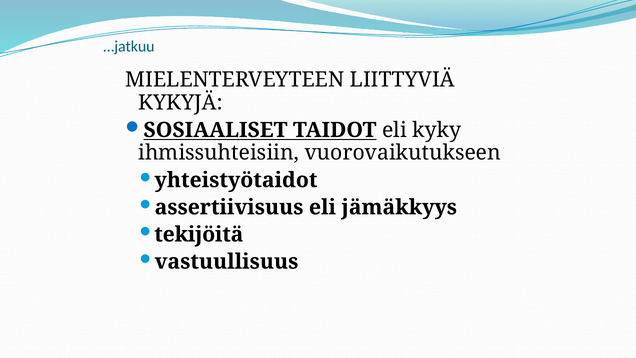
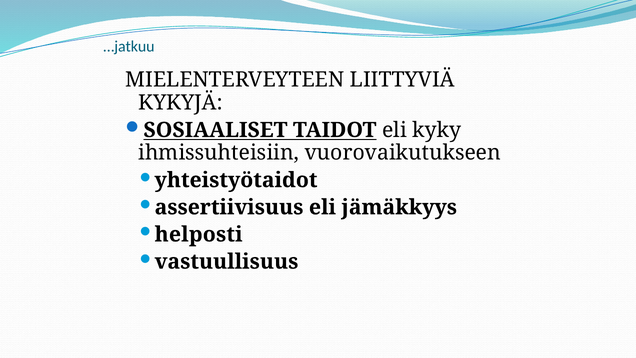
tekijöitä: tekijöitä -> helposti
